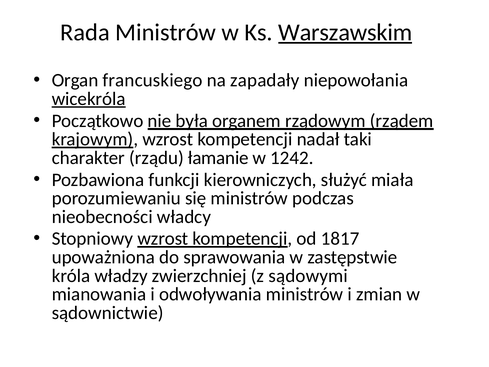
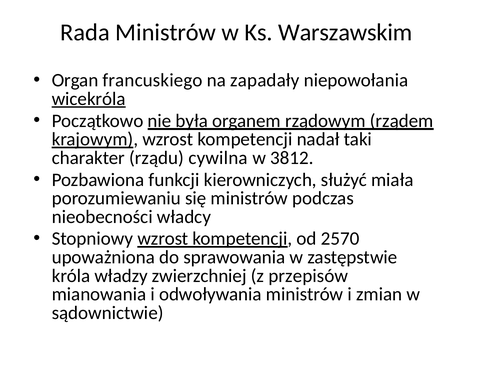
Warszawskim underline: present -> none
łamanie: łamanie -> cywilna
1242: 1242 -> 3812
1817: 1817 -> 2570
sądowymi: sądowymi -> przepisów
